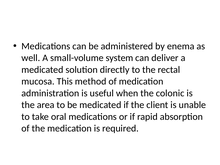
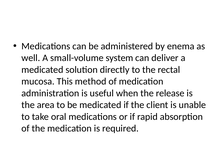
colonic: colonic -> release
